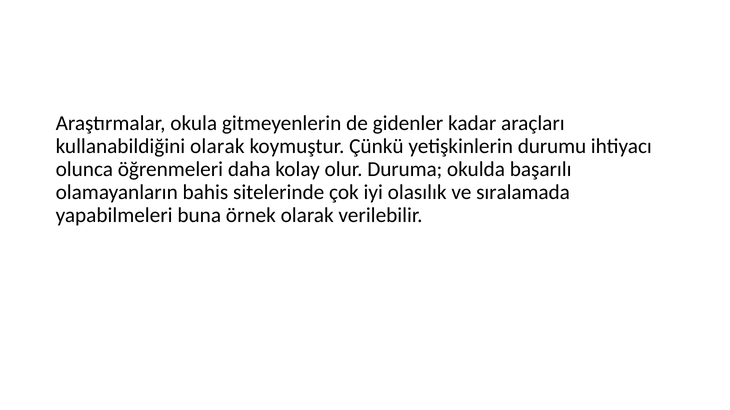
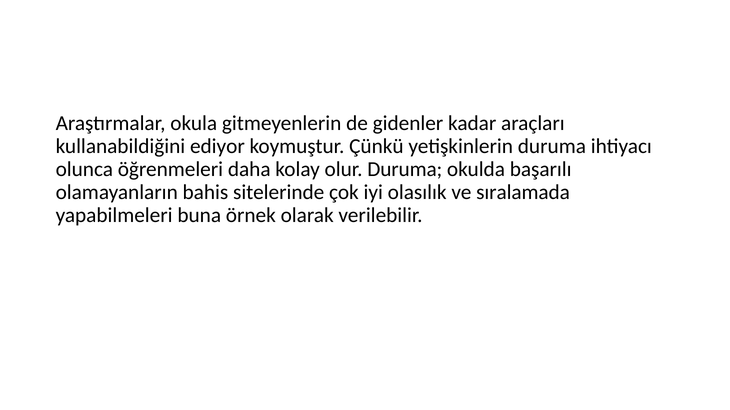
kullanabildiğini olarak: olarak -> ediyor
yetişkinlerin durumu: durumu -> duruma
